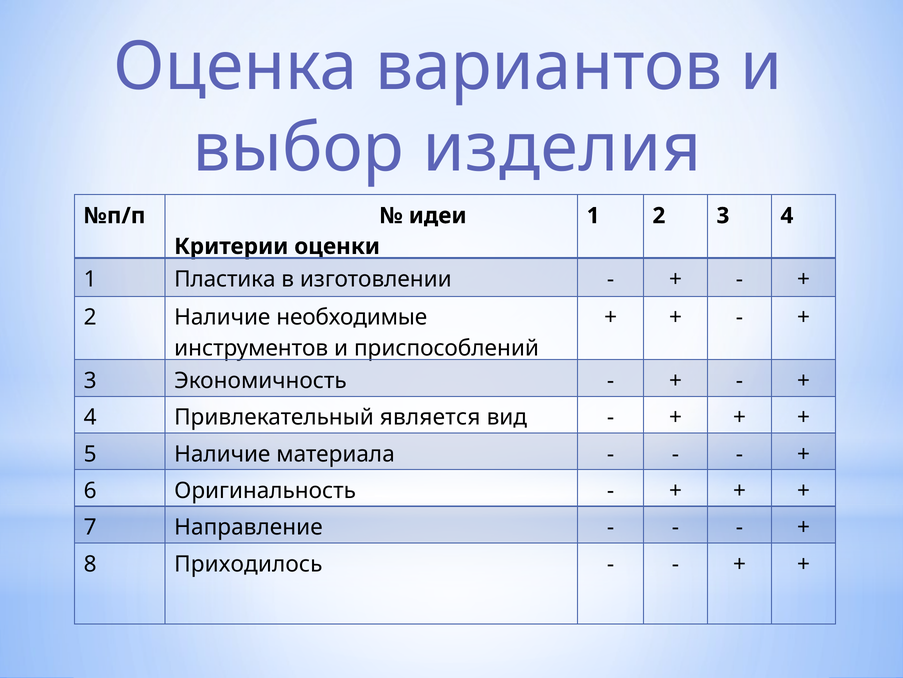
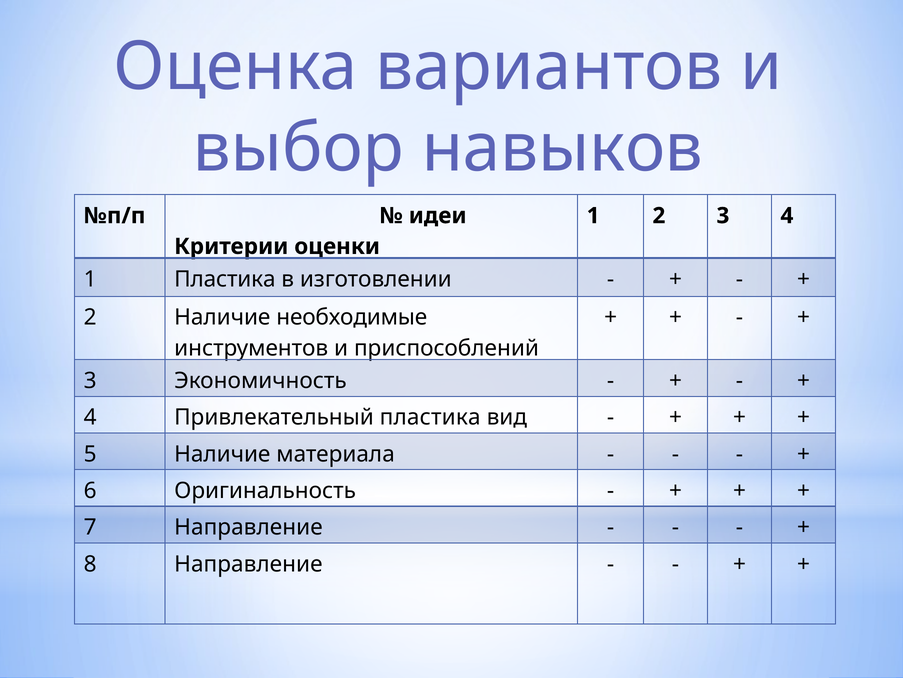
изделия: изделия -> навыков
Привлекательный является: является -> пластика
8 Приходилось: Приходилось -> Направление
